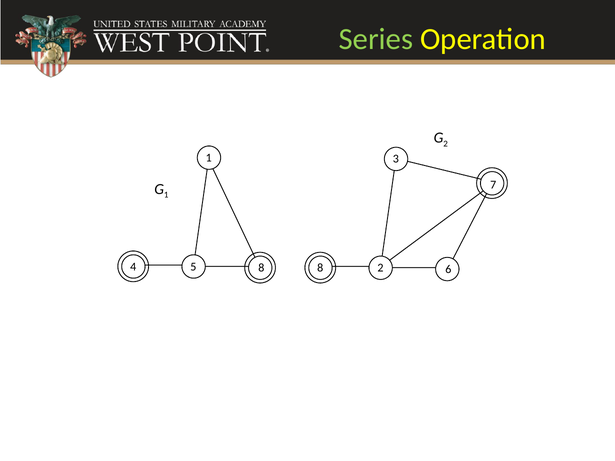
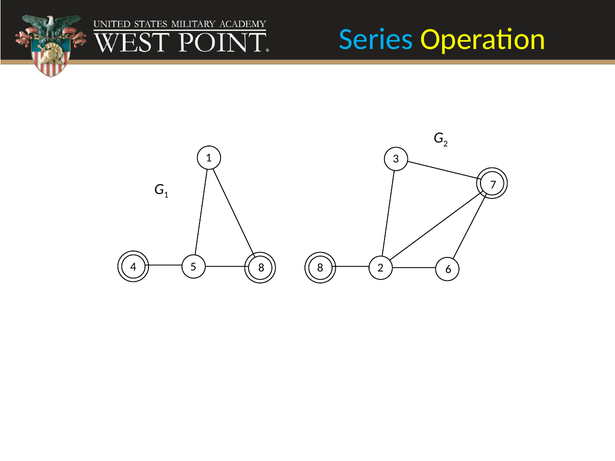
Series colour: light green -> light blue
